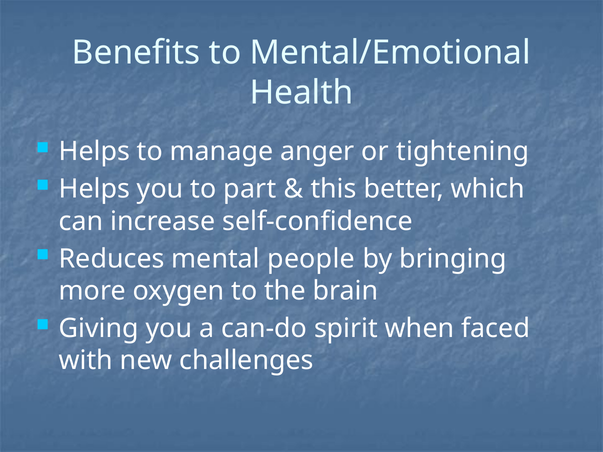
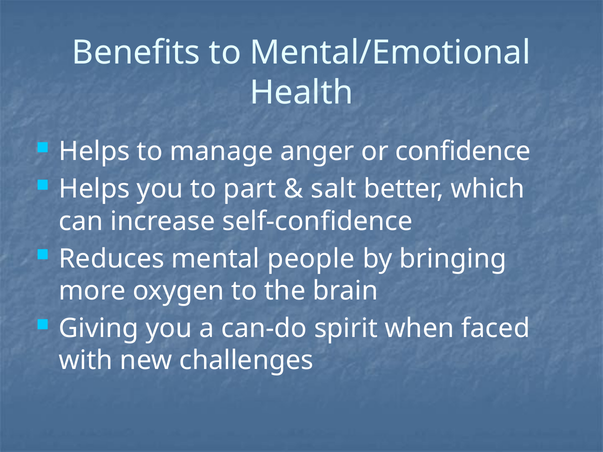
tightening: tightening -> confidence
this: this -> salt
